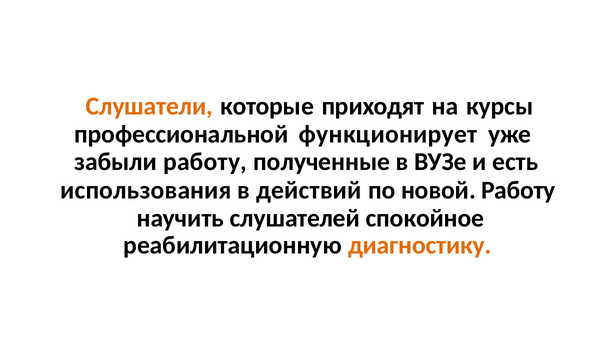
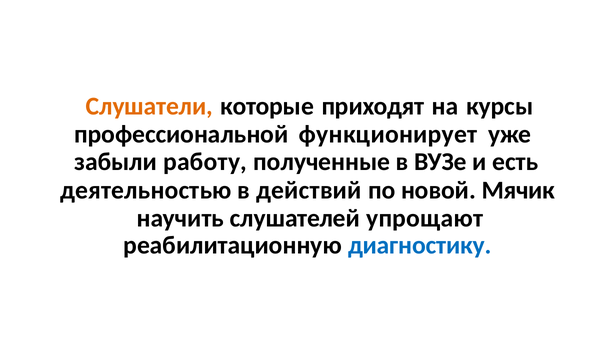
использования: использования -> деятельностью
новой Работу: Работу -> Мячик
спокойное: спокойное -> упрощают
диагностику colour: orange -> blue
